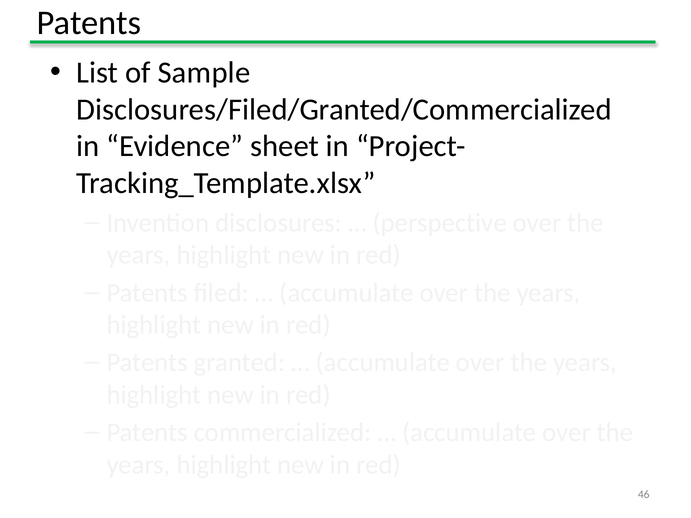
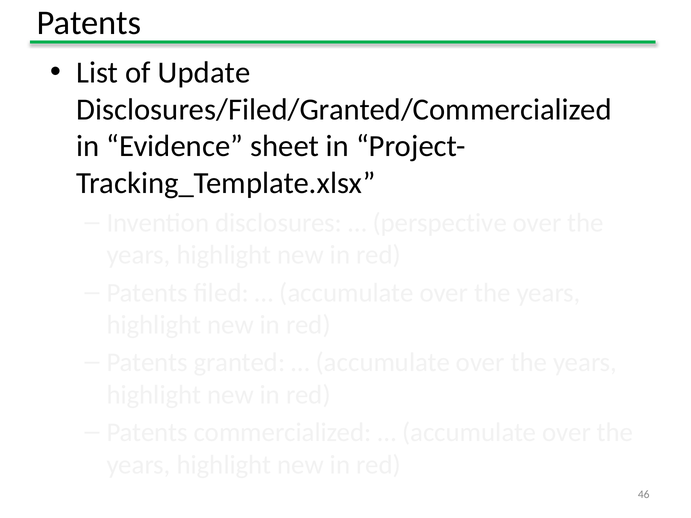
Sample: Sample -> Update
